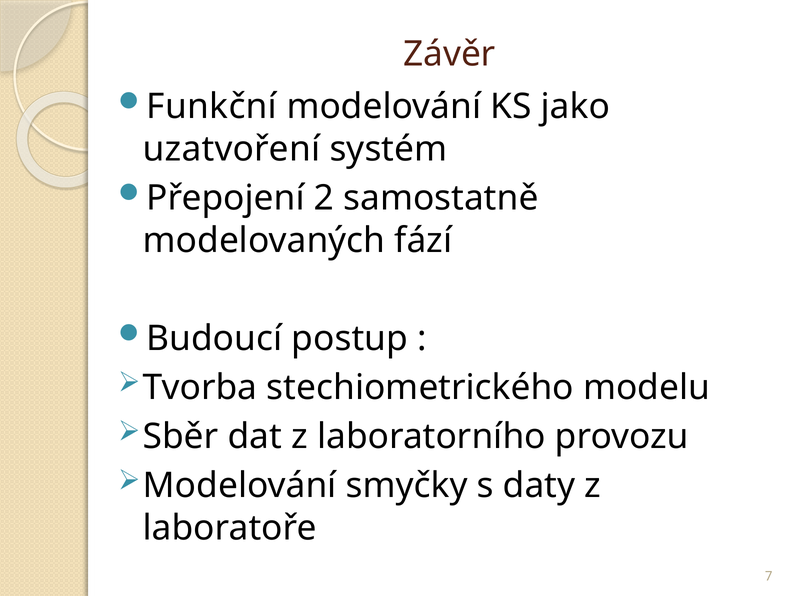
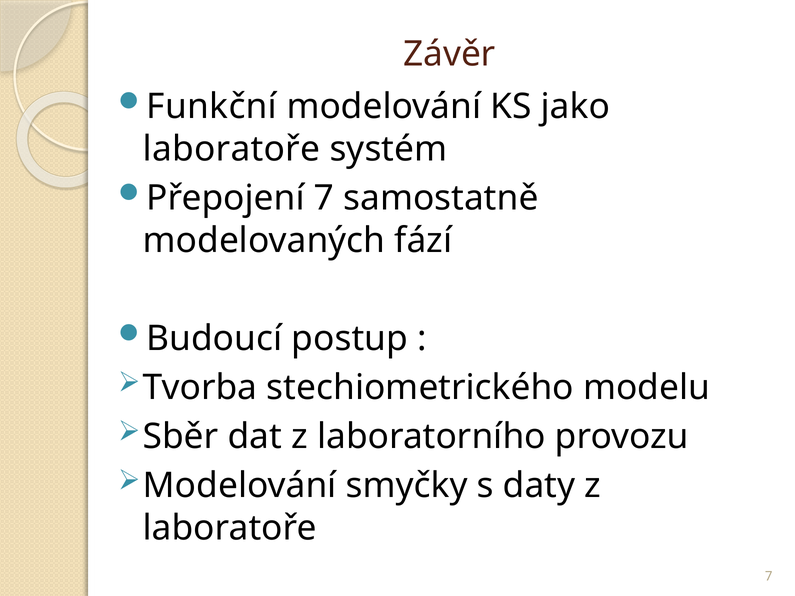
uzatvoření at (232, 149): uzatvoření -> laboratoře
Přepojení 2: 2 -> 7
